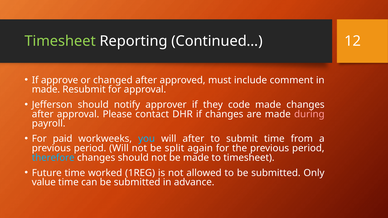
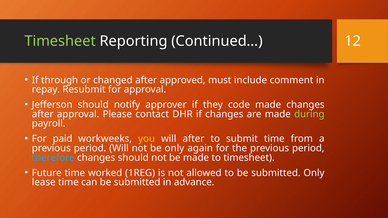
approve: approve -> through
made at (46, 90): made -> repay
during colour: pink -> light green
you colour: light blue -> yellow
be split: split -> only
value: value -> lease
